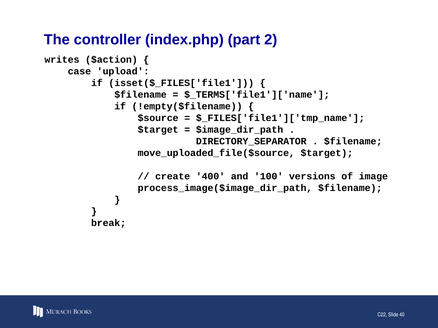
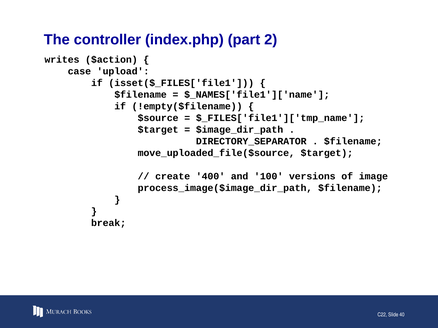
$_TERMS['file1']['name: $_TERMS['file1']['name -> $_NAMES['file1']['name
